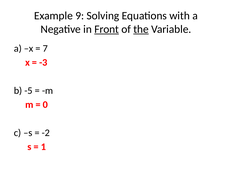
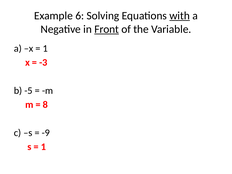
9: 9 -> 6
with underline: none -> present
the underline: present -> none
7 at (45, 48): 7 -> 1
0: 0 -> 8
-2: -2 -> -9
